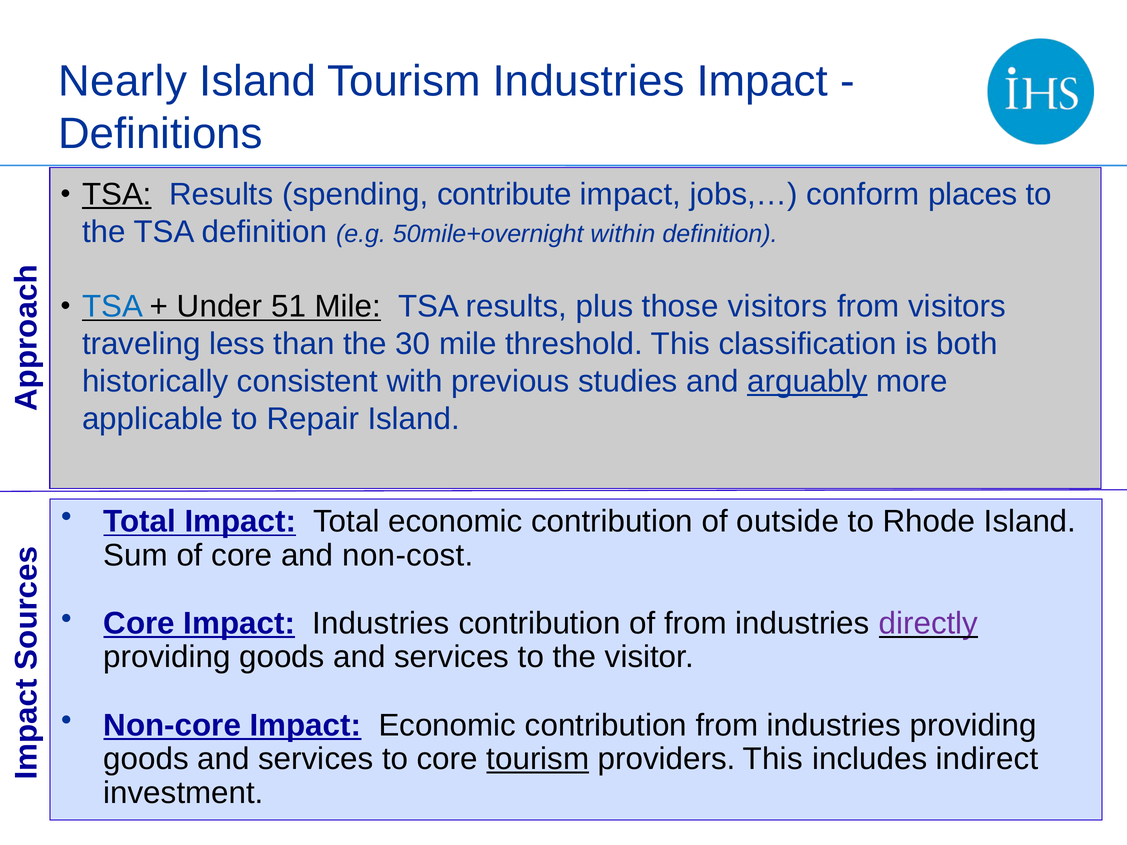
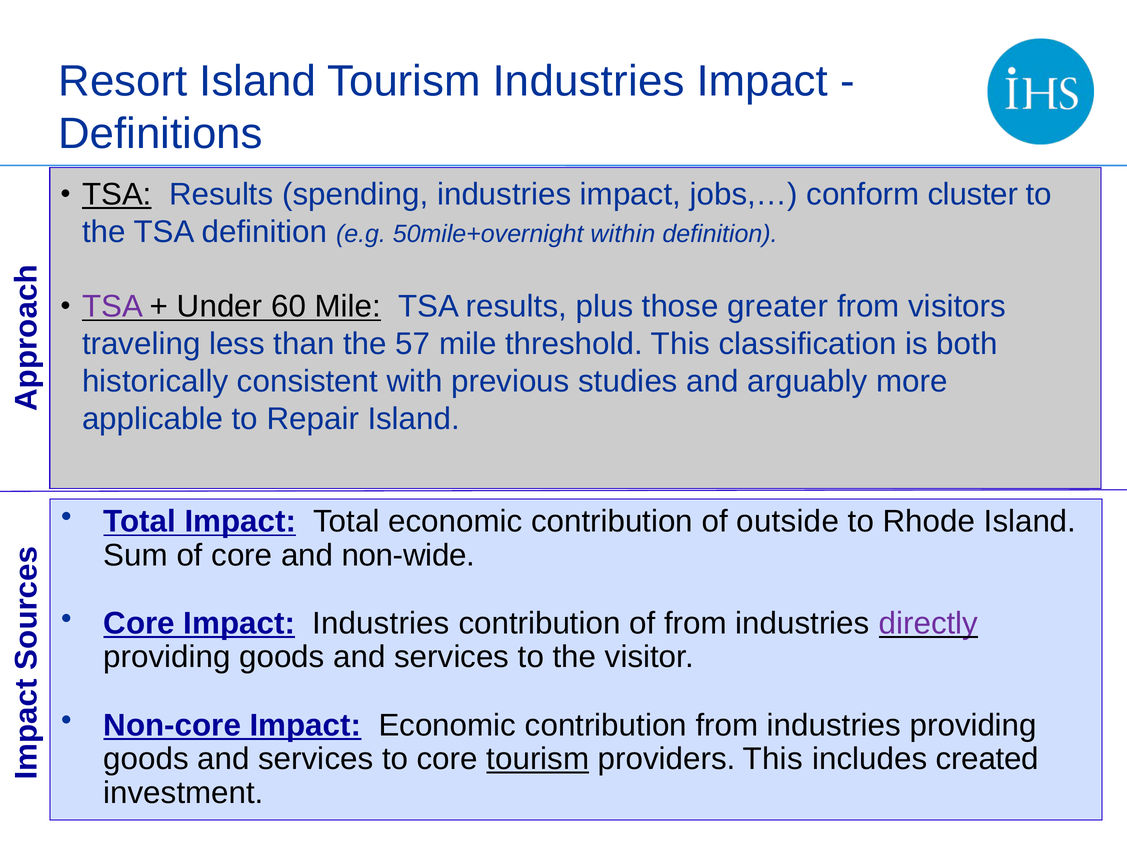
Nearly: Nearly -> Resort
spending contribute: contribute -> industries
places: places -> cluster
TSA at (113, 306) colour: blue -> purple
51: 51 -> 60
those visitors: visitors -> greater
30: 30 -> 57
arguably underline: present -> none
non-cost: non-cost -> non-wide
indirect: indirect -> created
